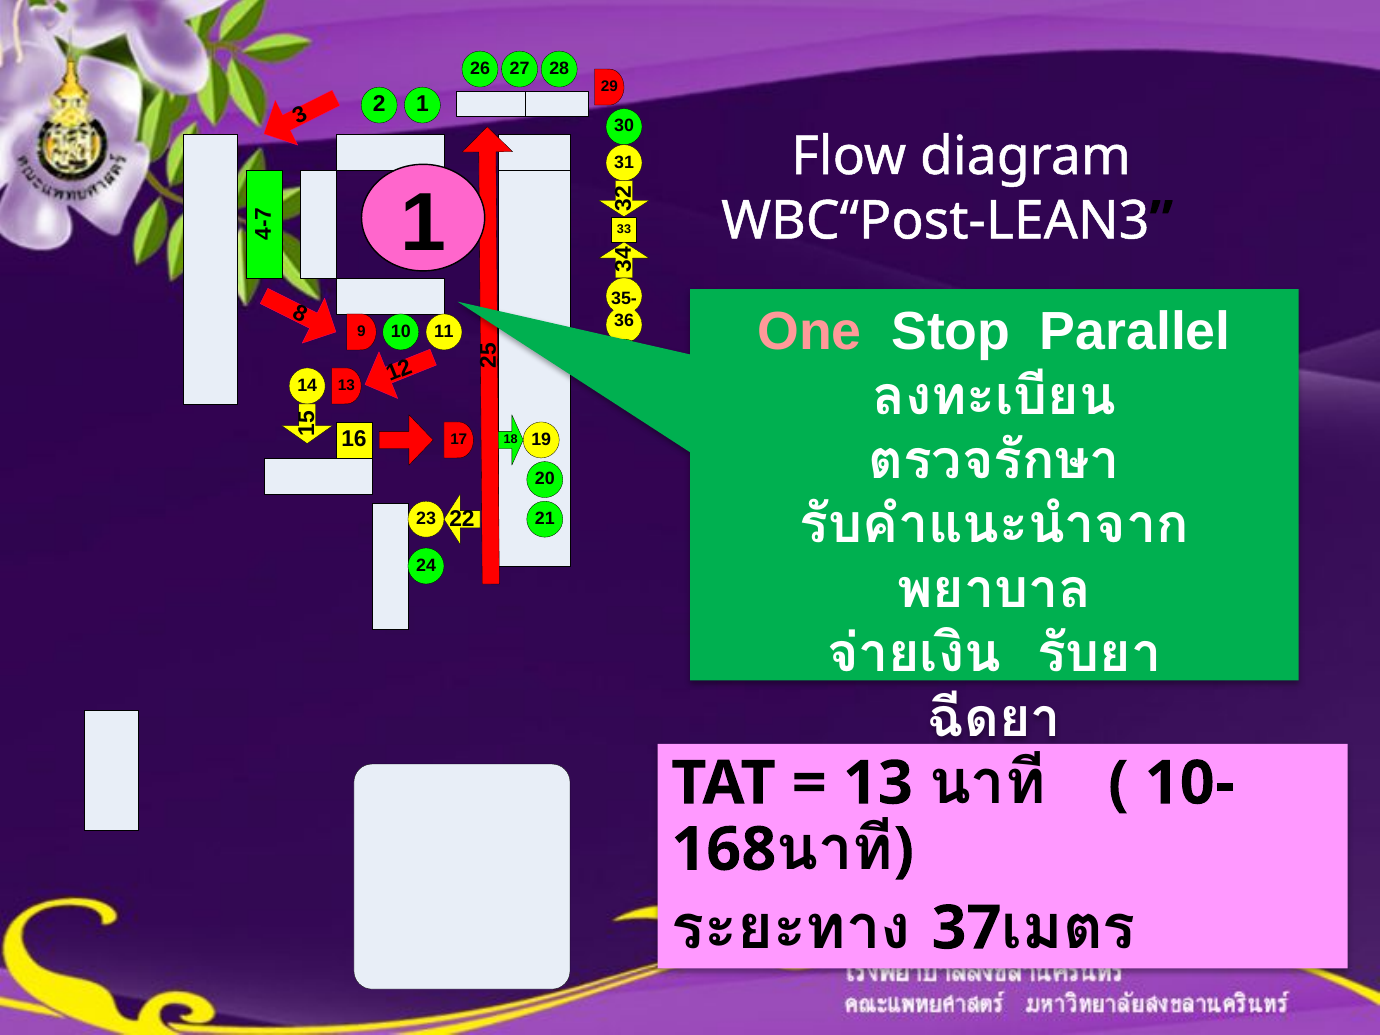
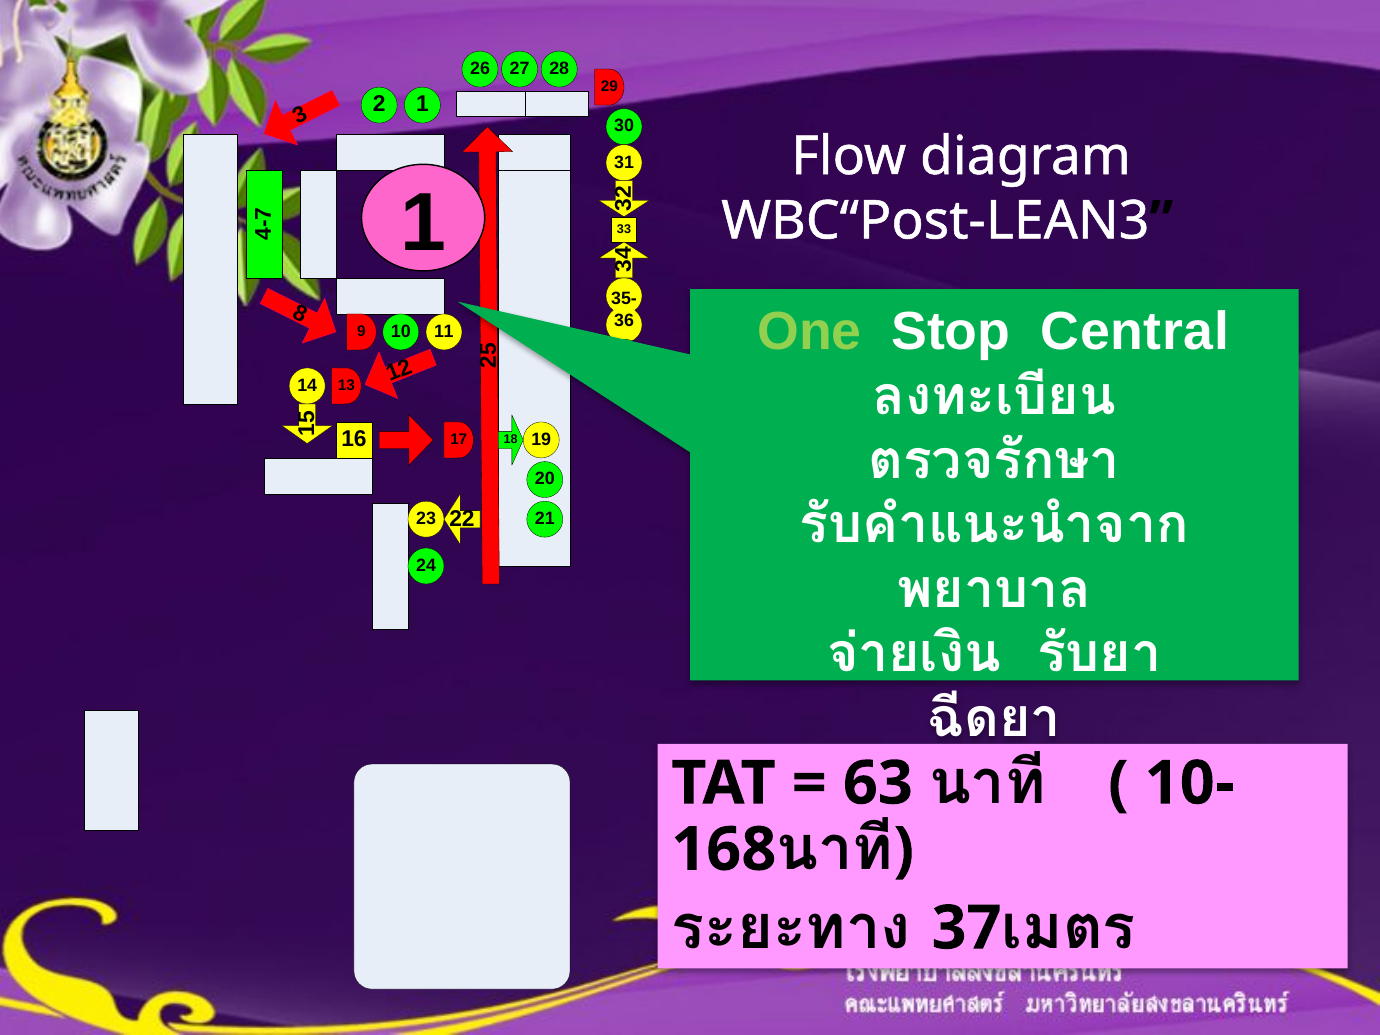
One colour: pink -> light green
Parallel: Parallel -> Central
13 at (878, 783): 13 -> 63
